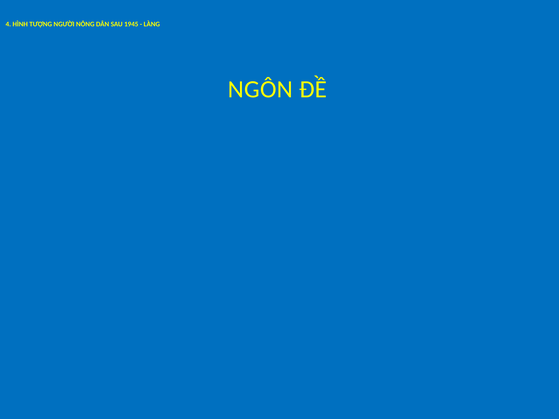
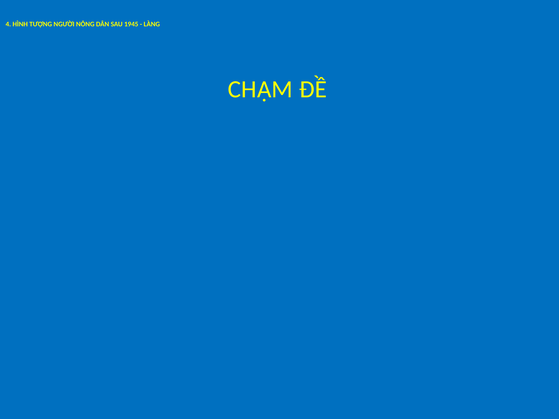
NGÔN: NGÔN -> CHẠM
